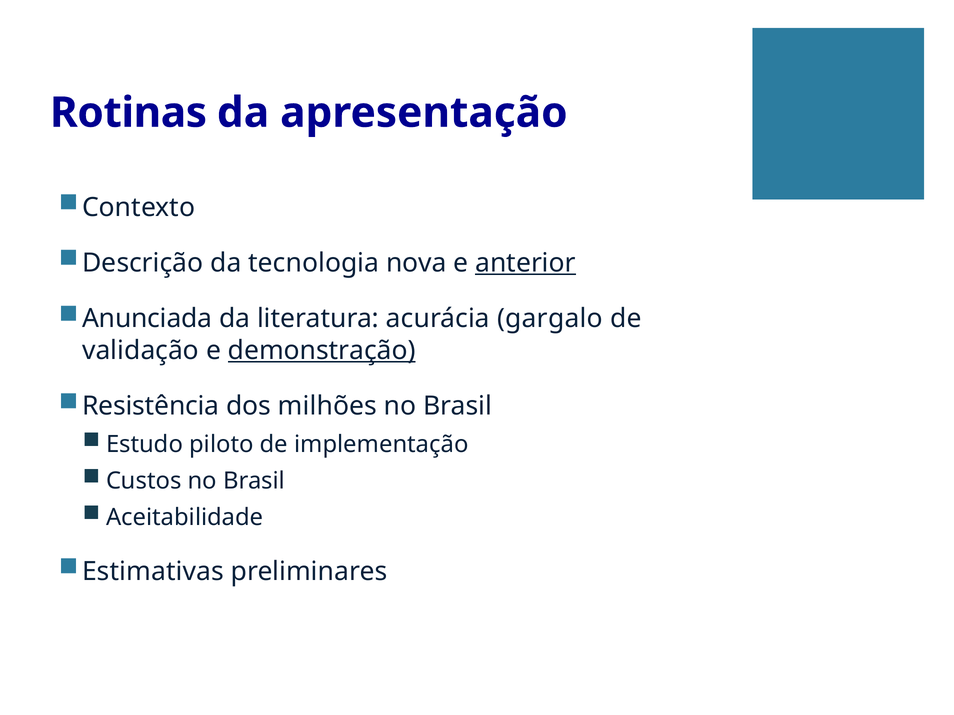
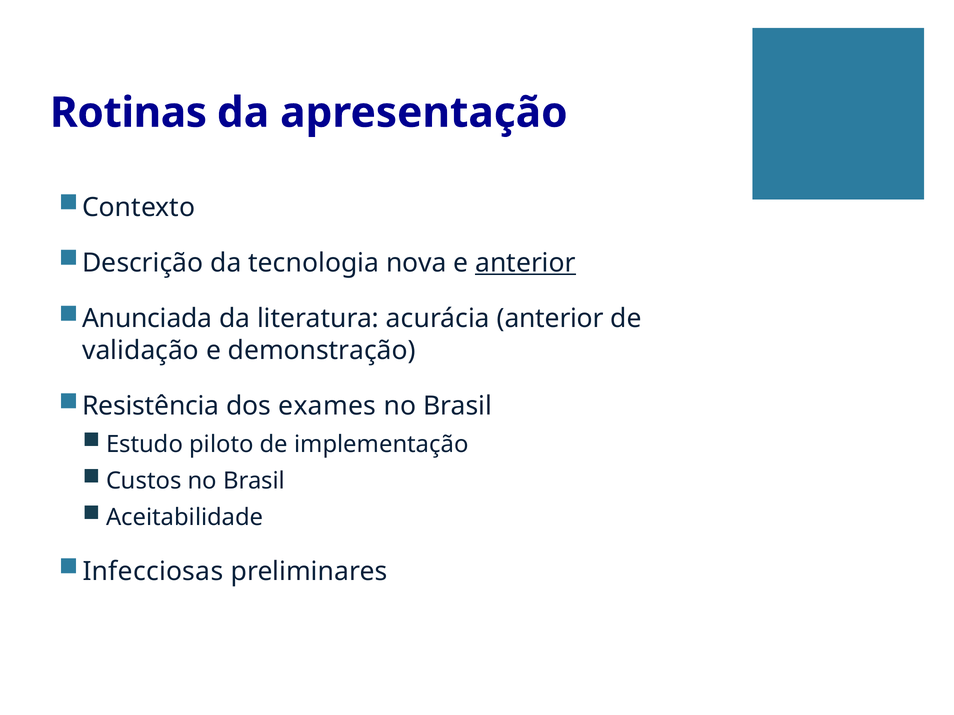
acurácia gargalo: gargalo -> anterior
demonstração underline: present -> none
milhões: milhões -> exames
Estimativas: Estimativas -> Infecciosas
